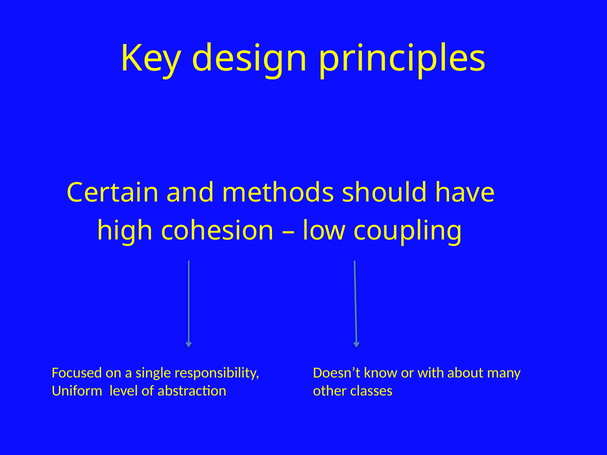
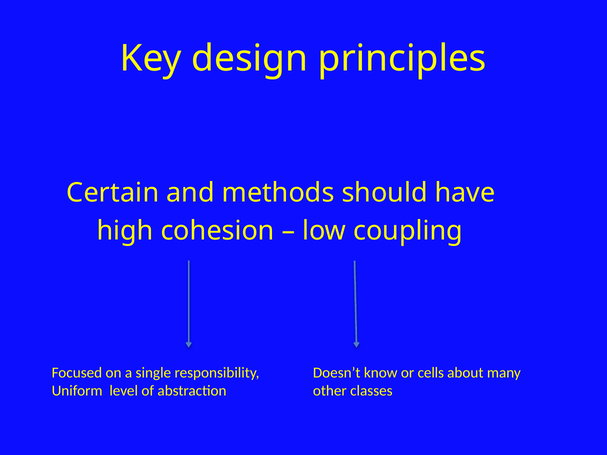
with: with -> cells
